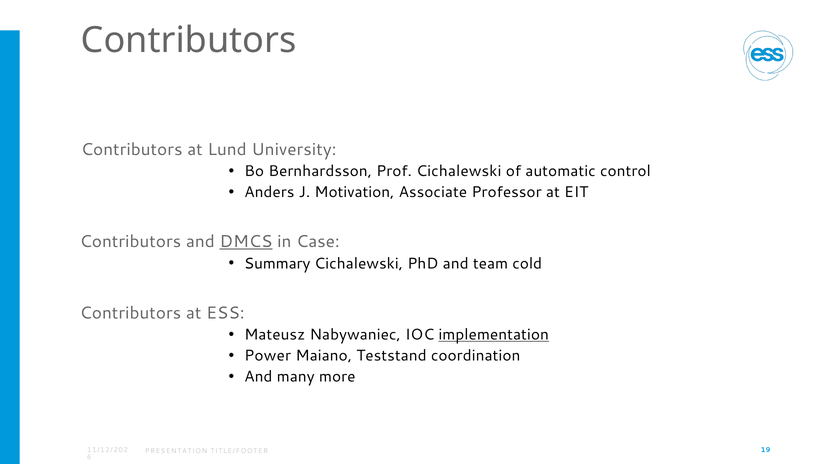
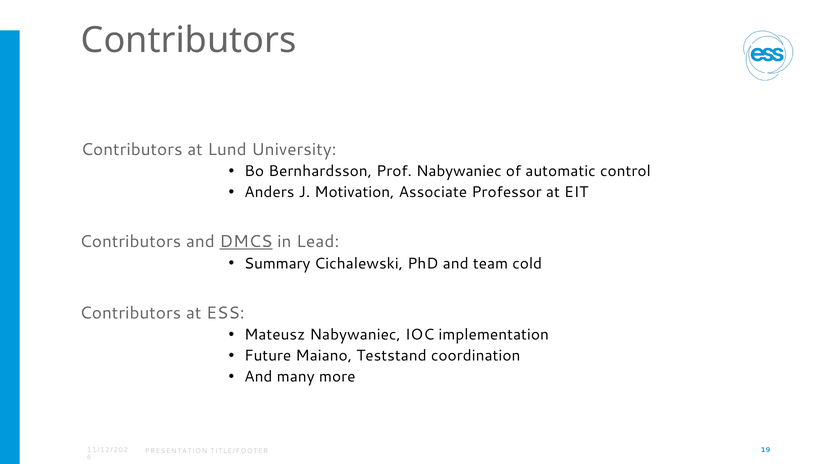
Prof Cichalewski: Cichalewski -> Nabywaniec
Case: Case -> Lead
implementation underline: present -> none
Power: Power -> Future
